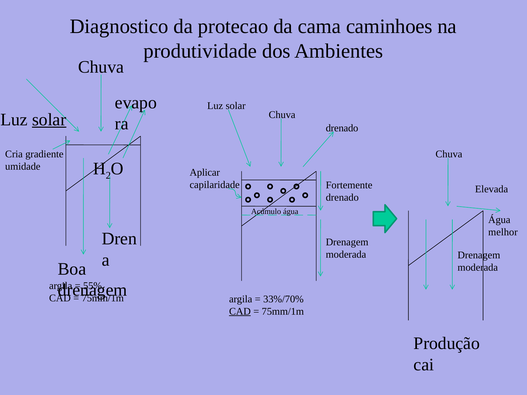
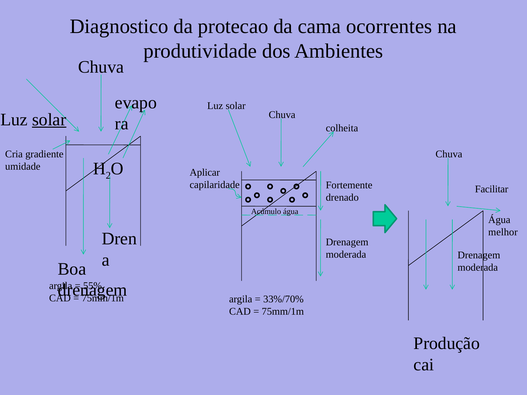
caminhoes: caminhoes -> ocorrentes
drenado at (342, 128): drenado -> colheita
Elevada: Elevada -> Facilitar
CAD at (240, 312) underline: present -> none
